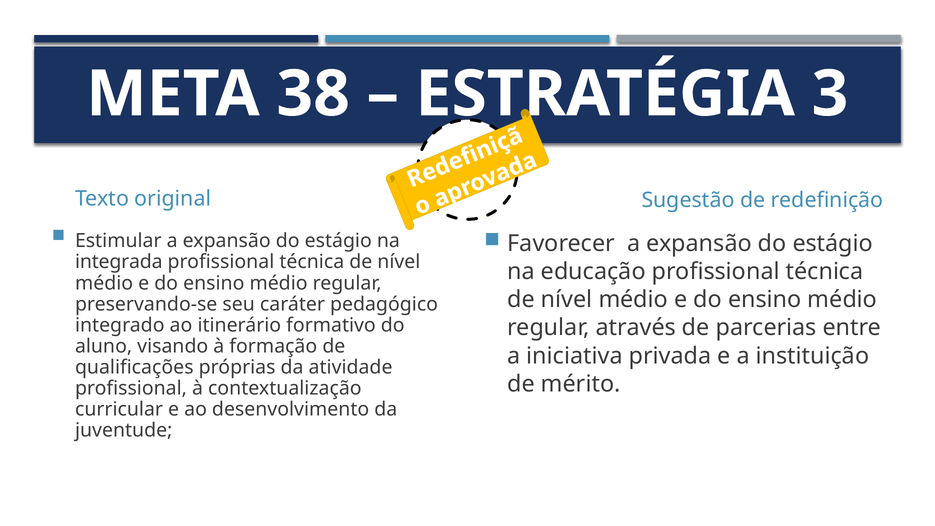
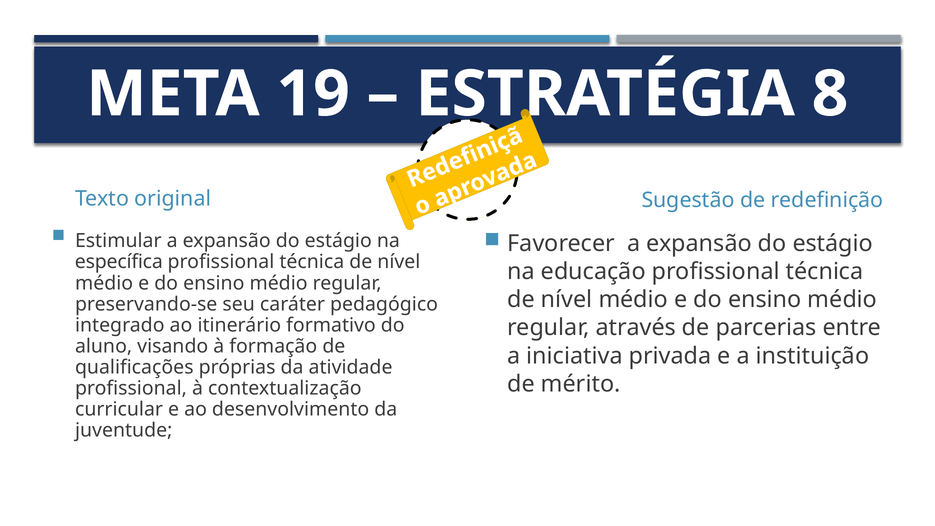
38: 38 -> 19
3: 3 -> 8
integrada: integrada -> específica
